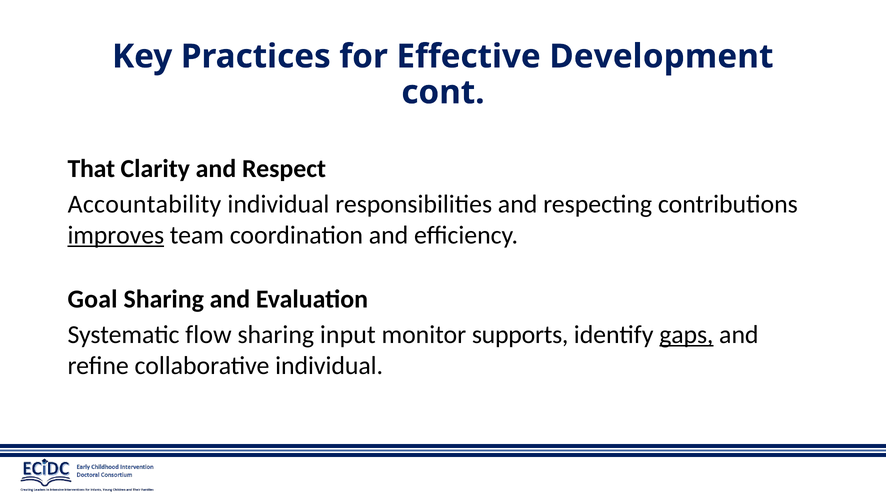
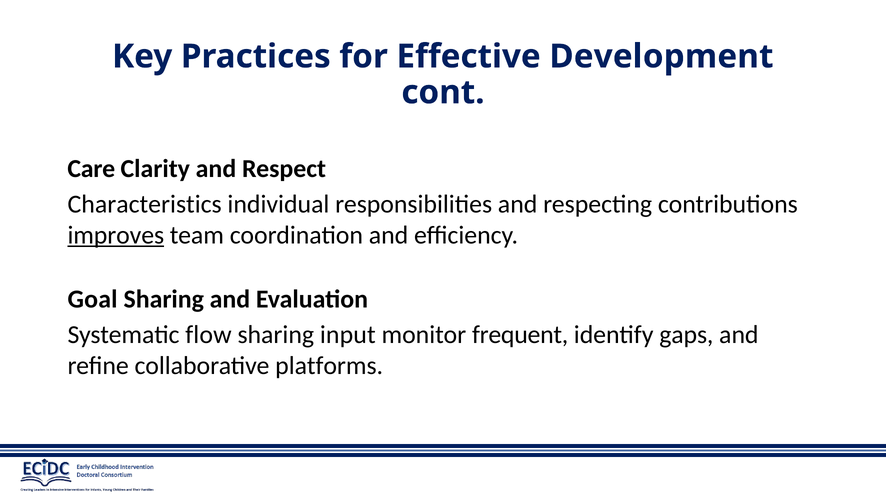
That: That -> Care
Accountability: Accountability -> Characteristics
supports: supports -> frequent
gaps underline: present -> none
collaborative individual: individual -> platforms
